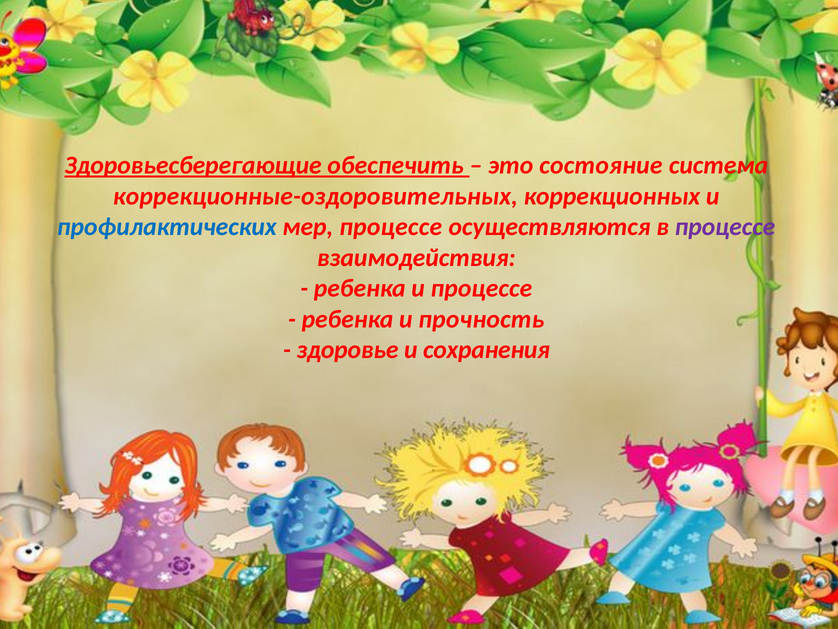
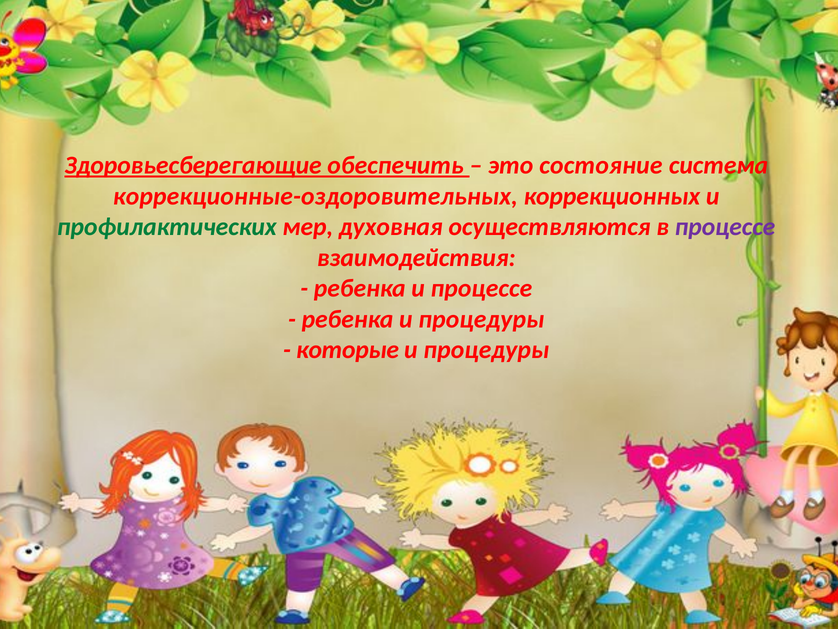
профилактических colour: blue -> green
мер процессе: процессе -> духовная
ребенка и прочность: прочность -> процедуры
здоровье: здоровье -> которые
сохранения at (487, 350): сохранения -> процедуры
